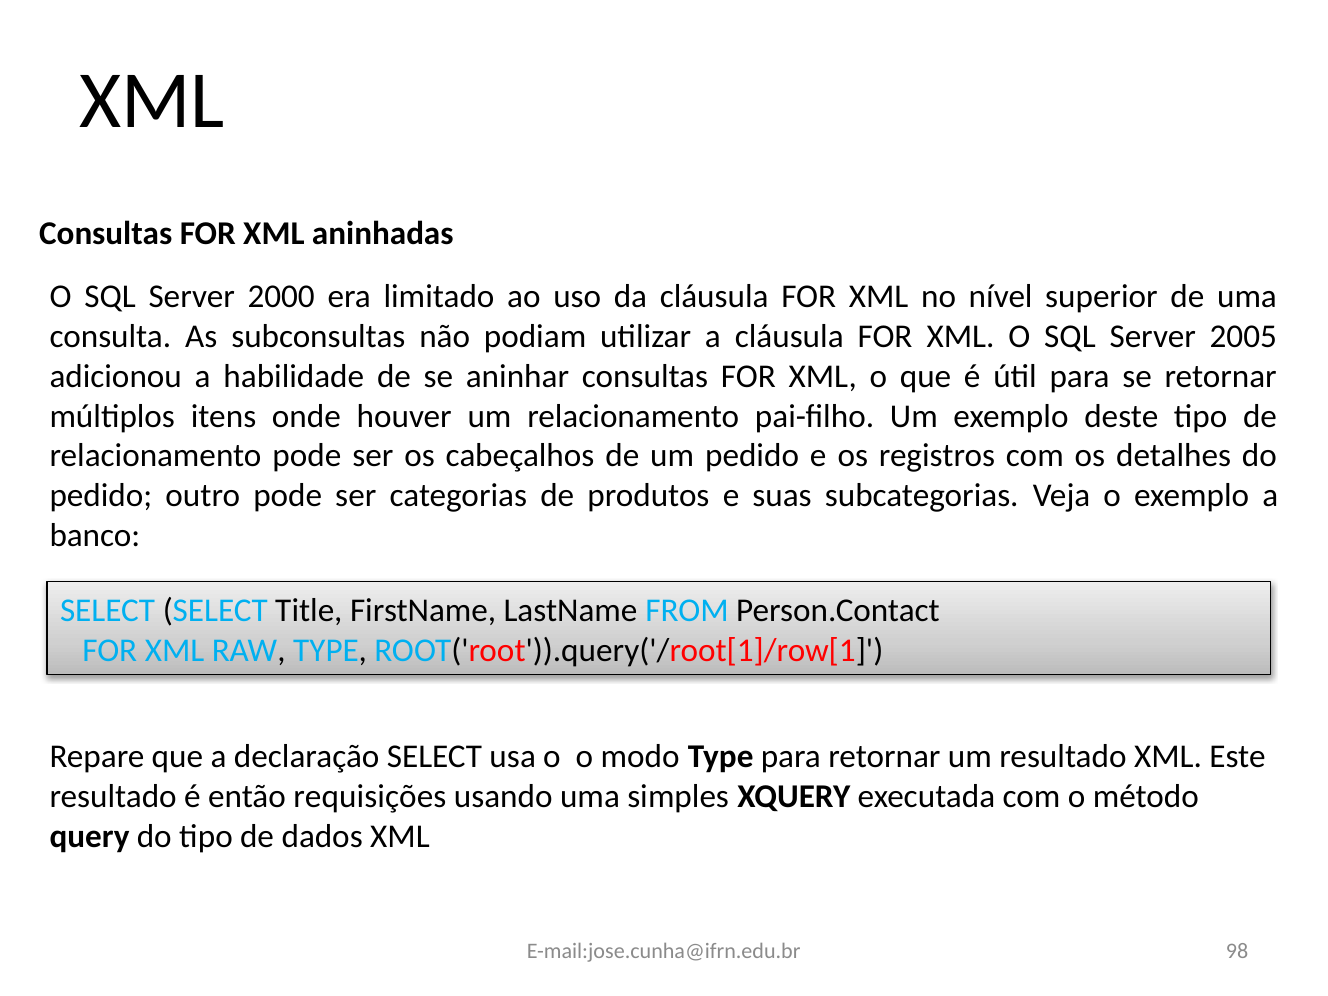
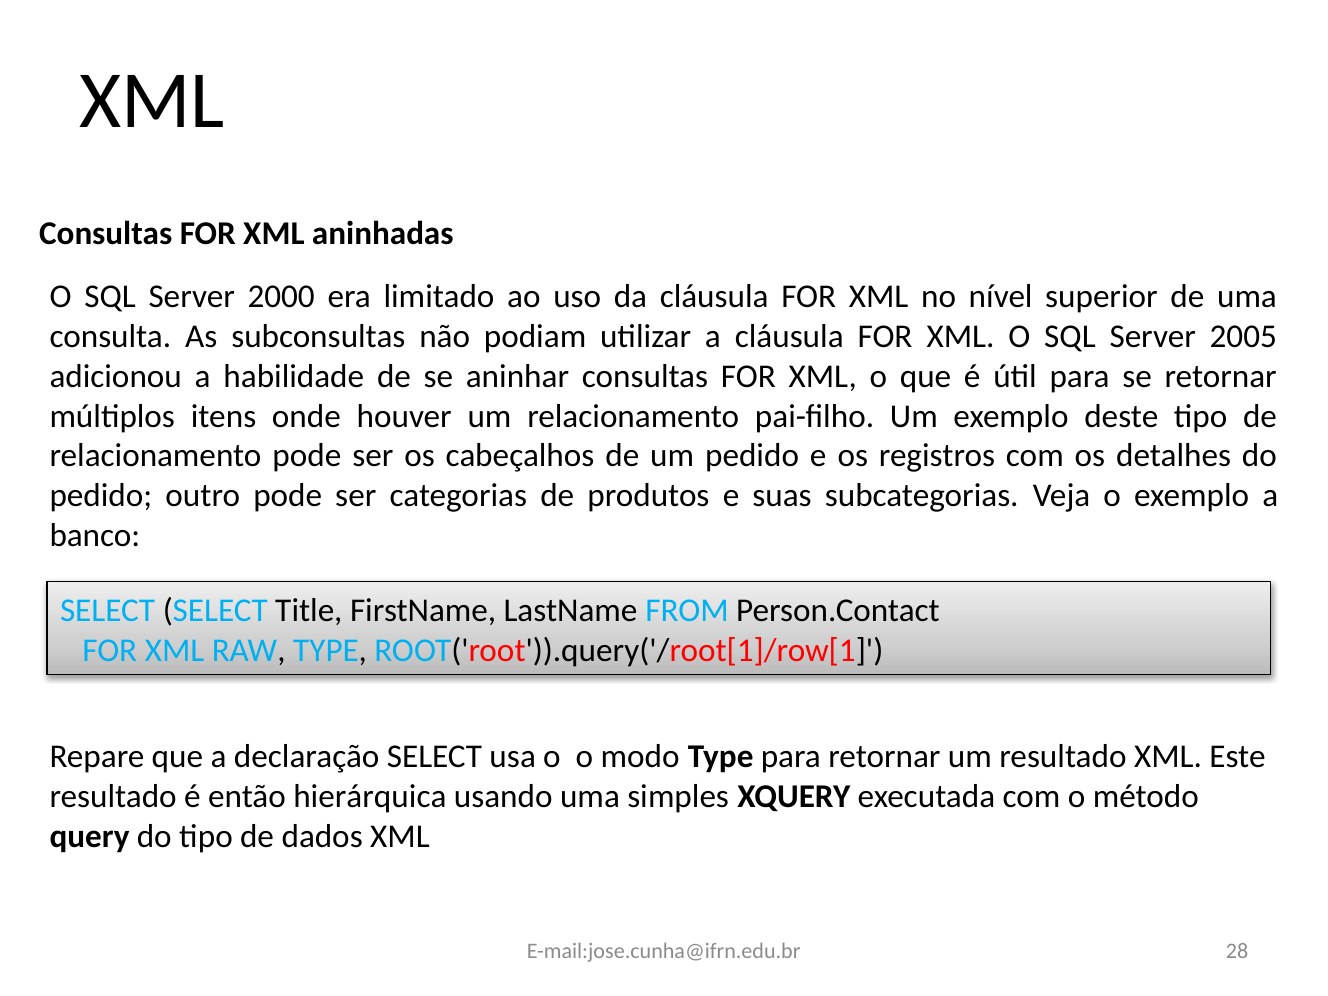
requisições: requisições -> hierárquica
98: 98 -> 28
